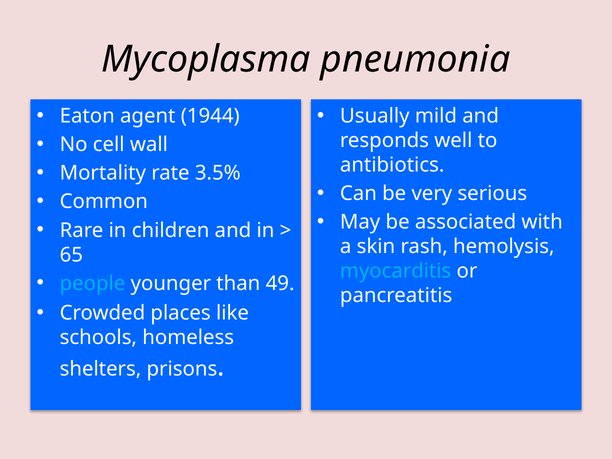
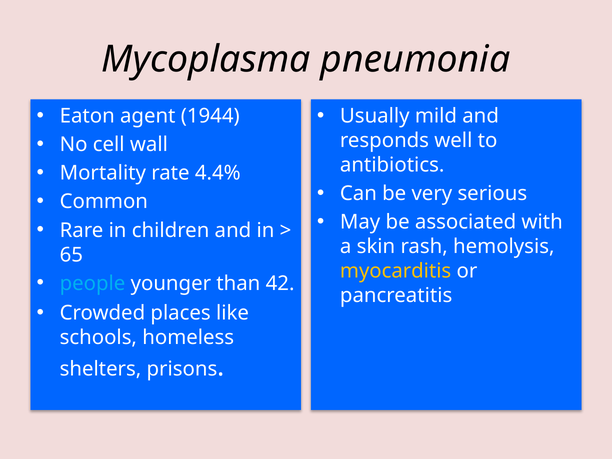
3.5%: 3.5% -> 4.4%
myocarditis colour: light blue -> yellow
49: 49 -> 42
